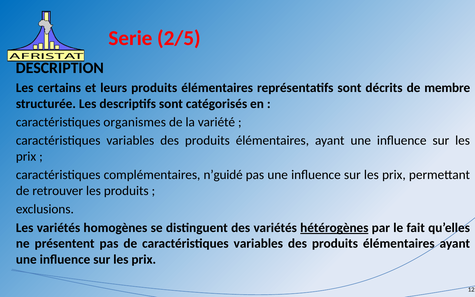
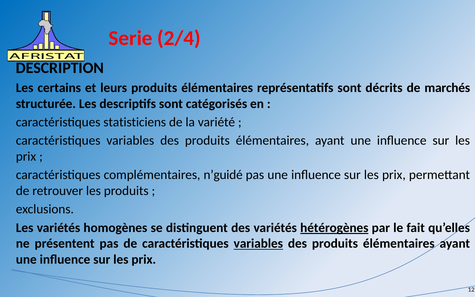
2/5: 2/5 -> 2/4
membre: membre -> marchés
organismes: organismes -> statisticiens
variables at (258, 244) underline: none -> present
